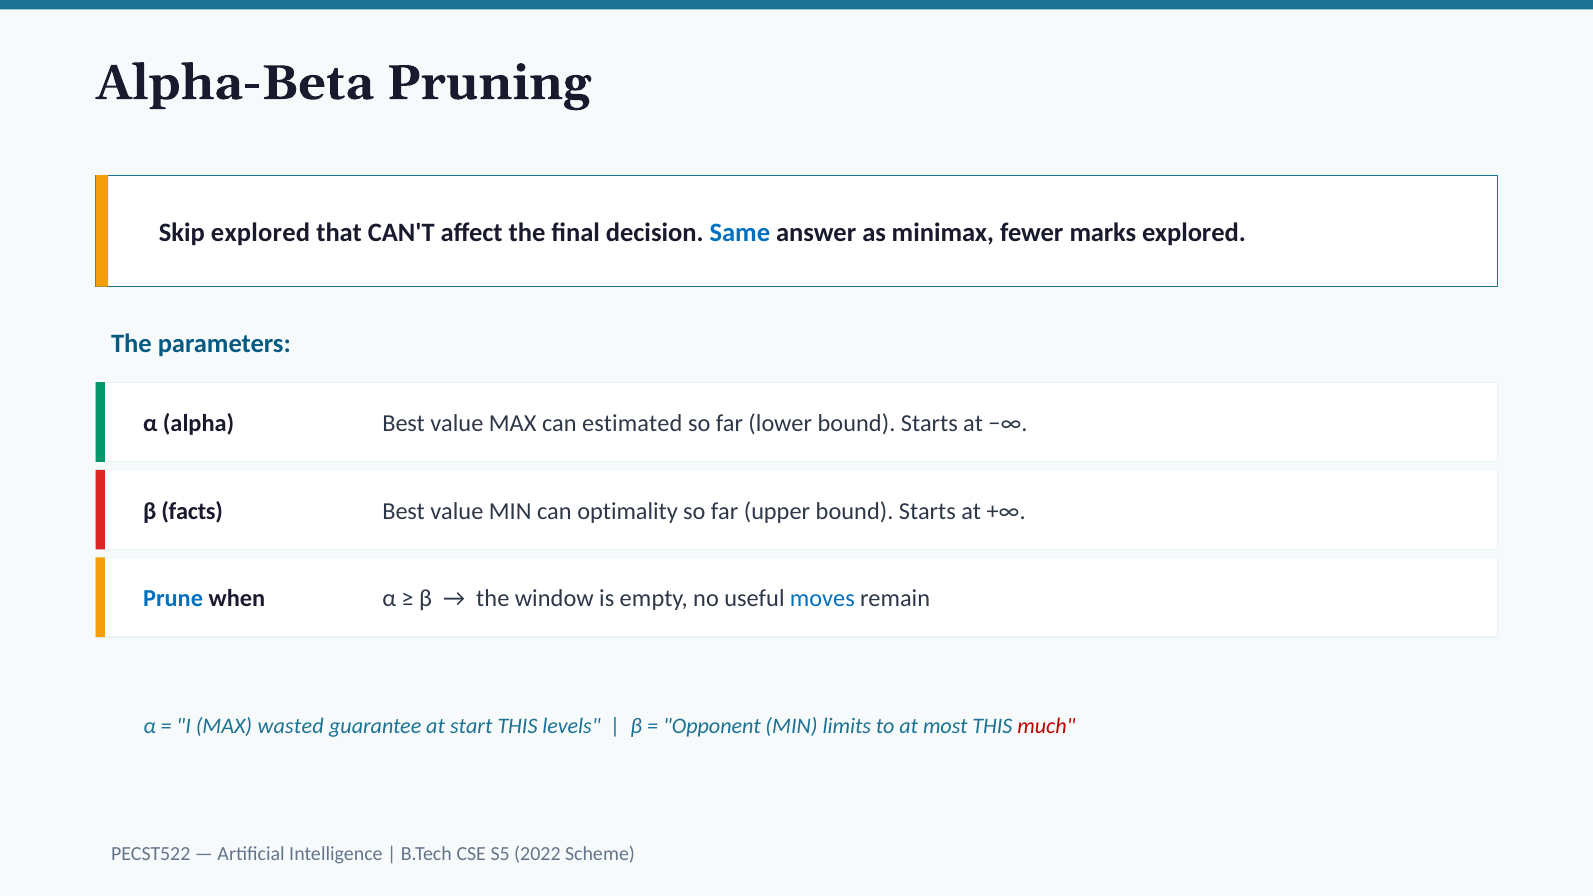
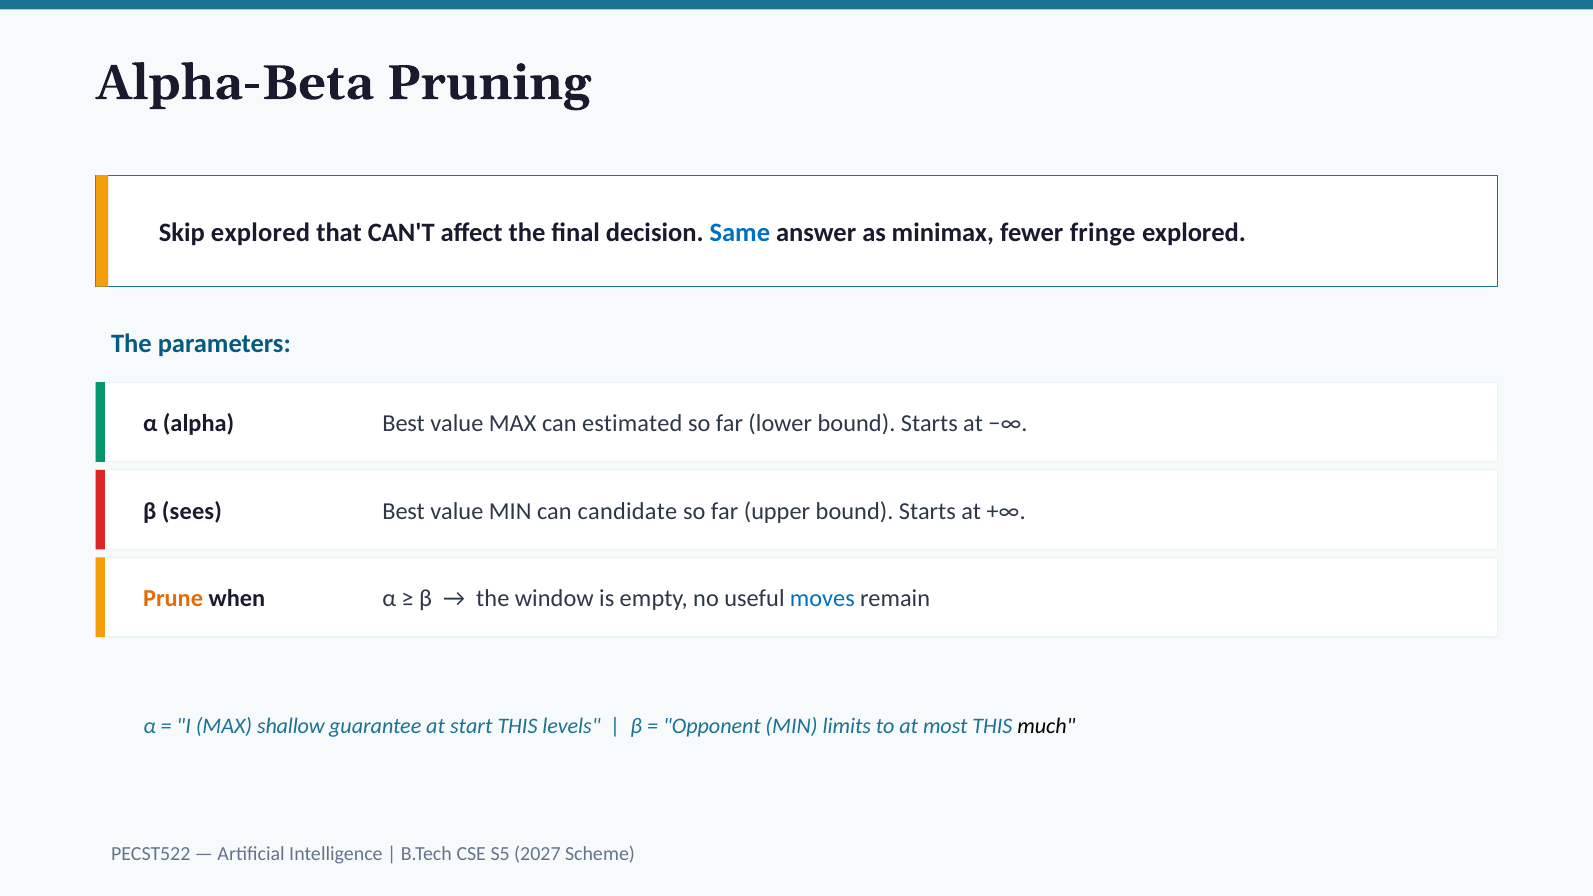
marks: marks -> fringe
facts: facts -> sees
optimality: optimality -> candidate
Prune colour: blue -> orange
wasted: wasted -> shallow
much colour: red -> black
2022: 2022 -> 2027
